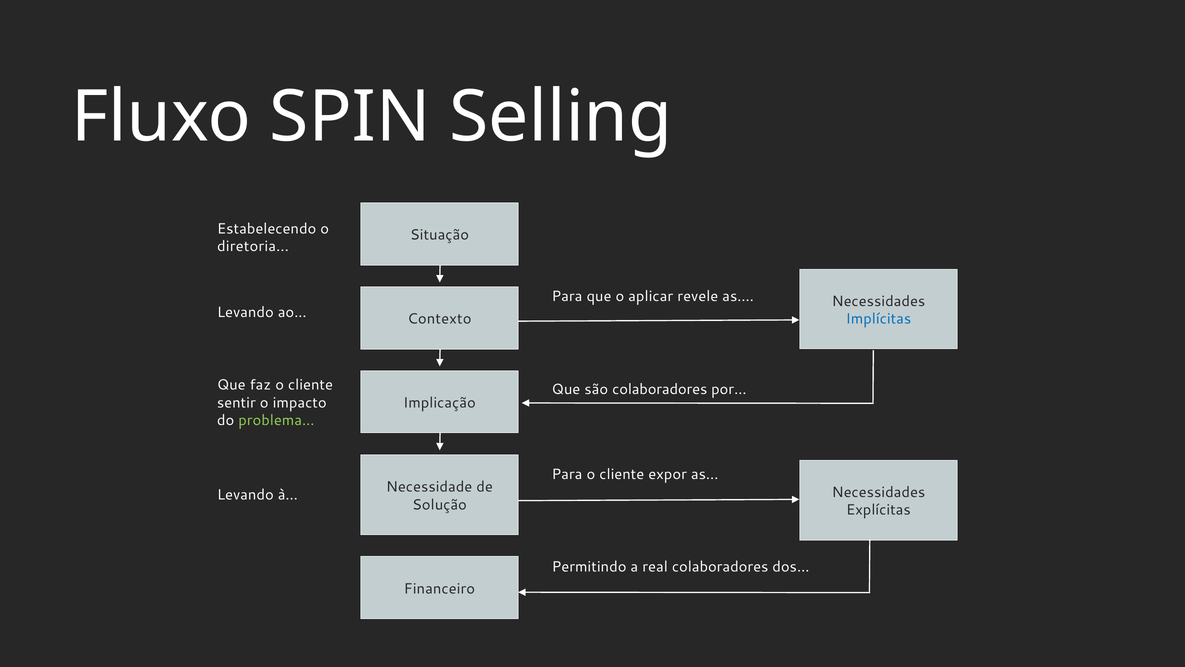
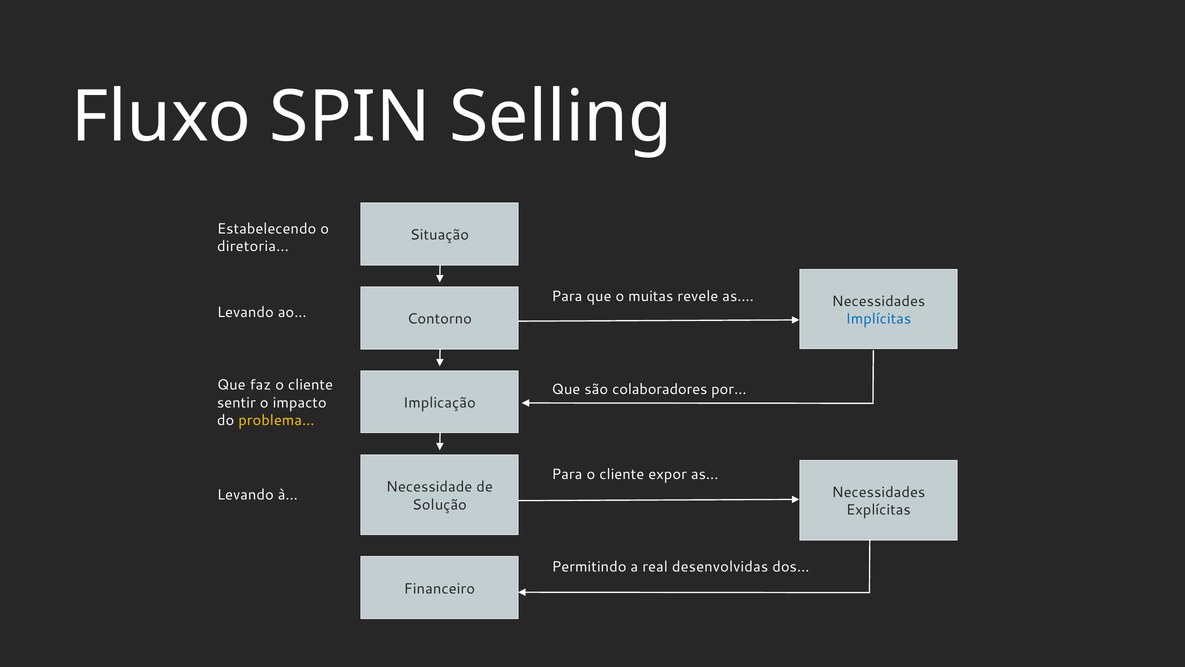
aplicar: aplicar -> muitas
Contexto: Contexto -> Contorno
problema colour: light green -> yellow
real colaboradores: colaboradores -> desenvolvidas
